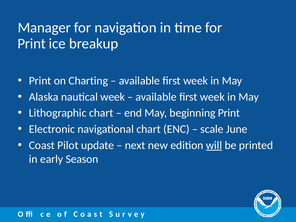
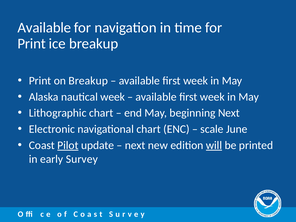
Manager at (44, 28): Manager -> Available
on Charting: Charting -> Breakup
beginning Print: Print -> Next
Pilot underline: none -> present
Season: Season -> Survey
